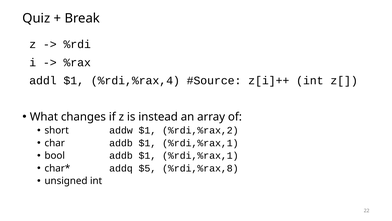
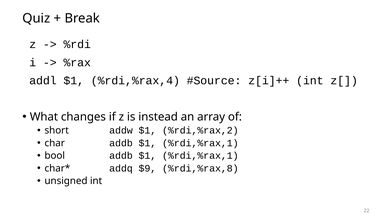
$5: $5 -> $9
